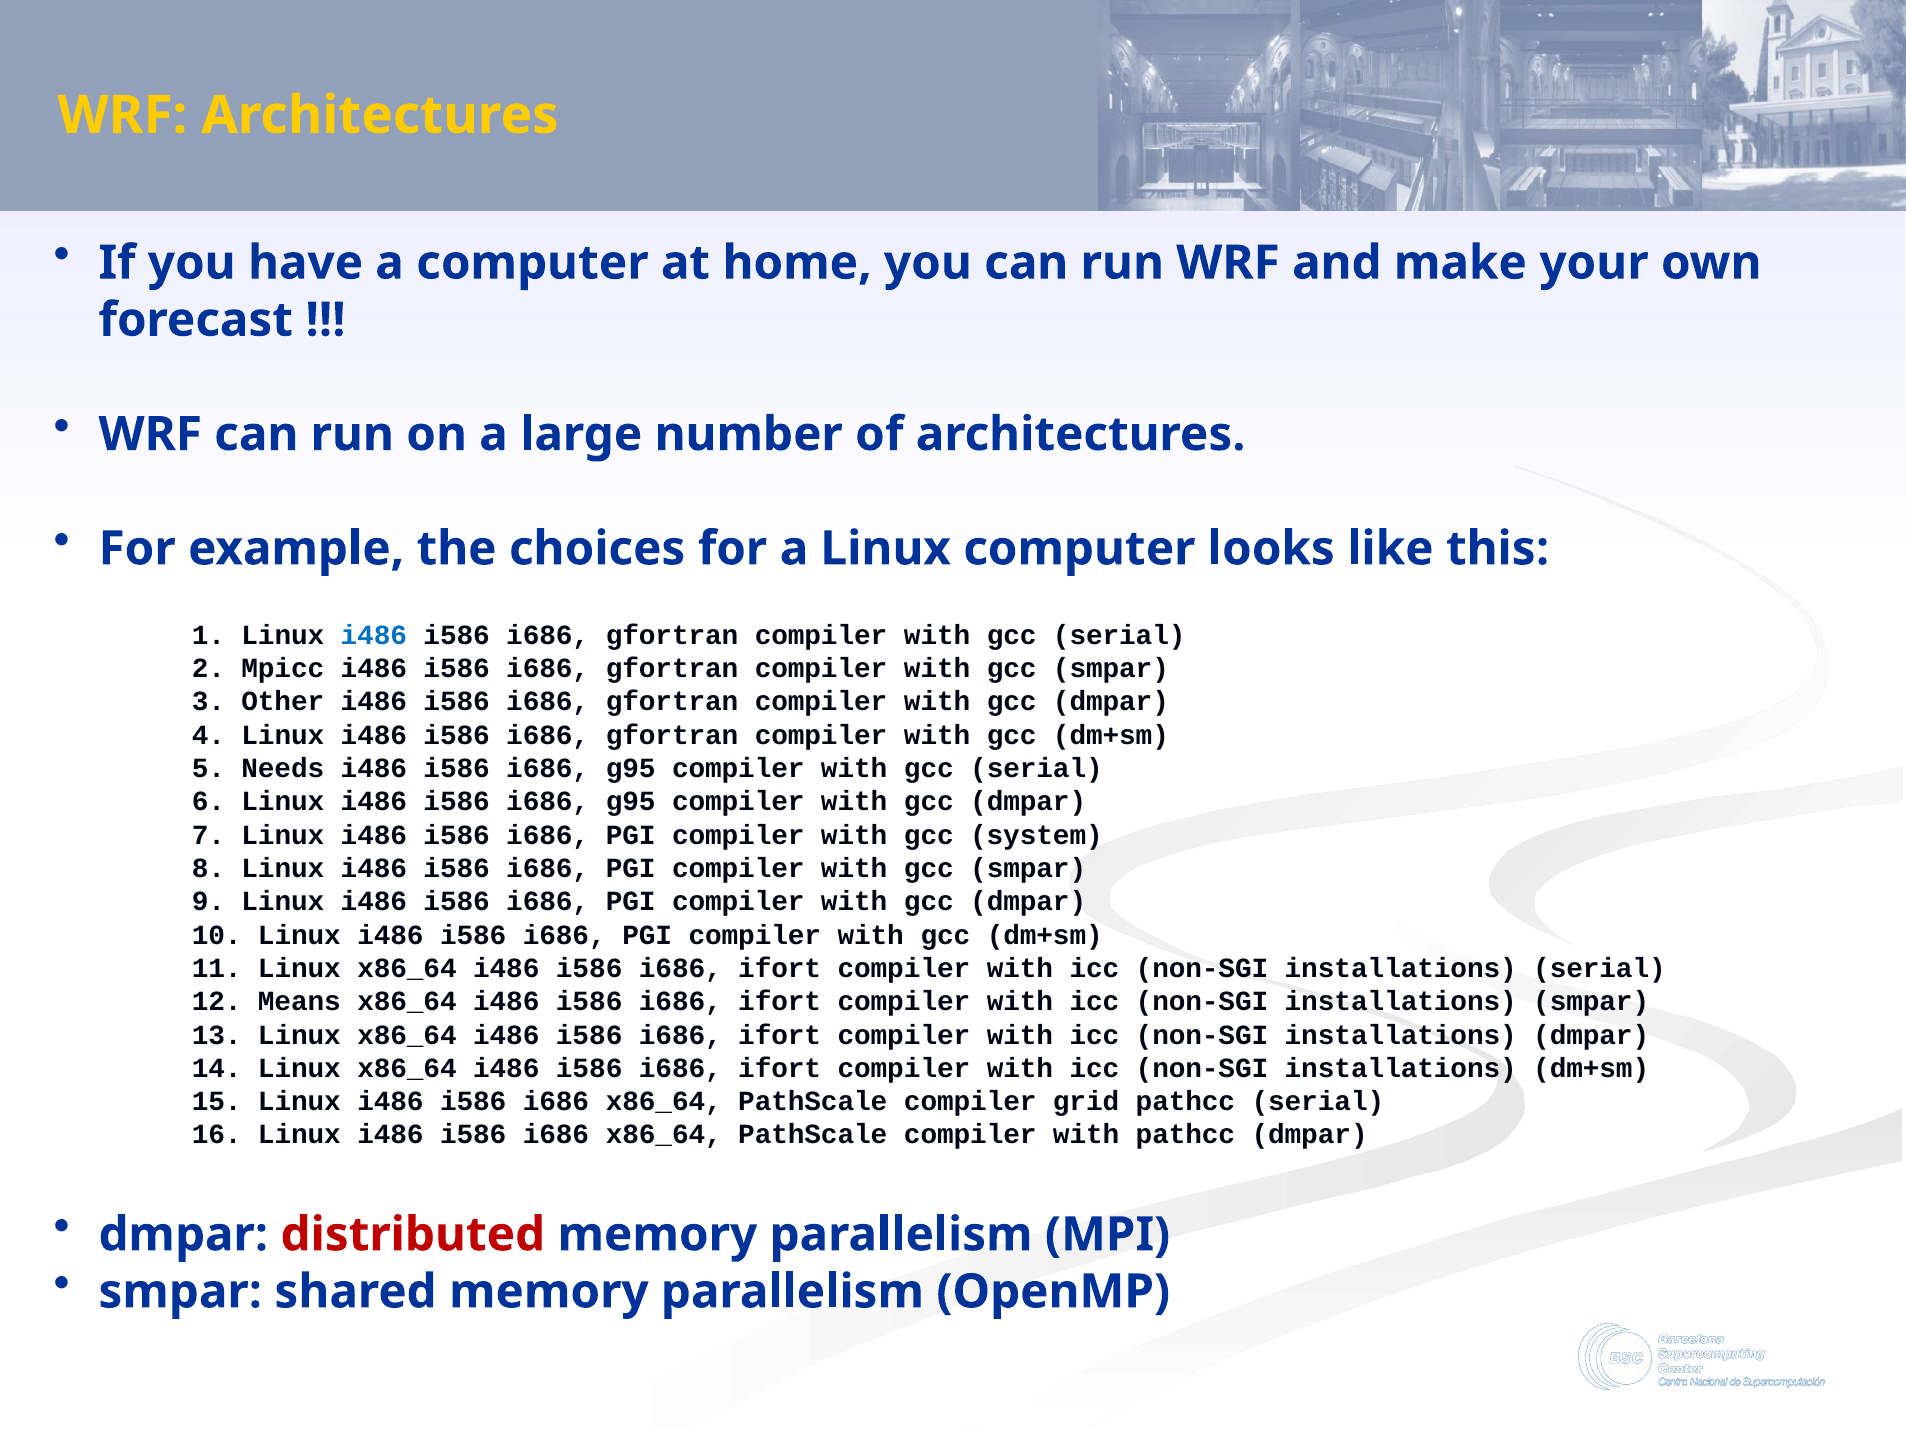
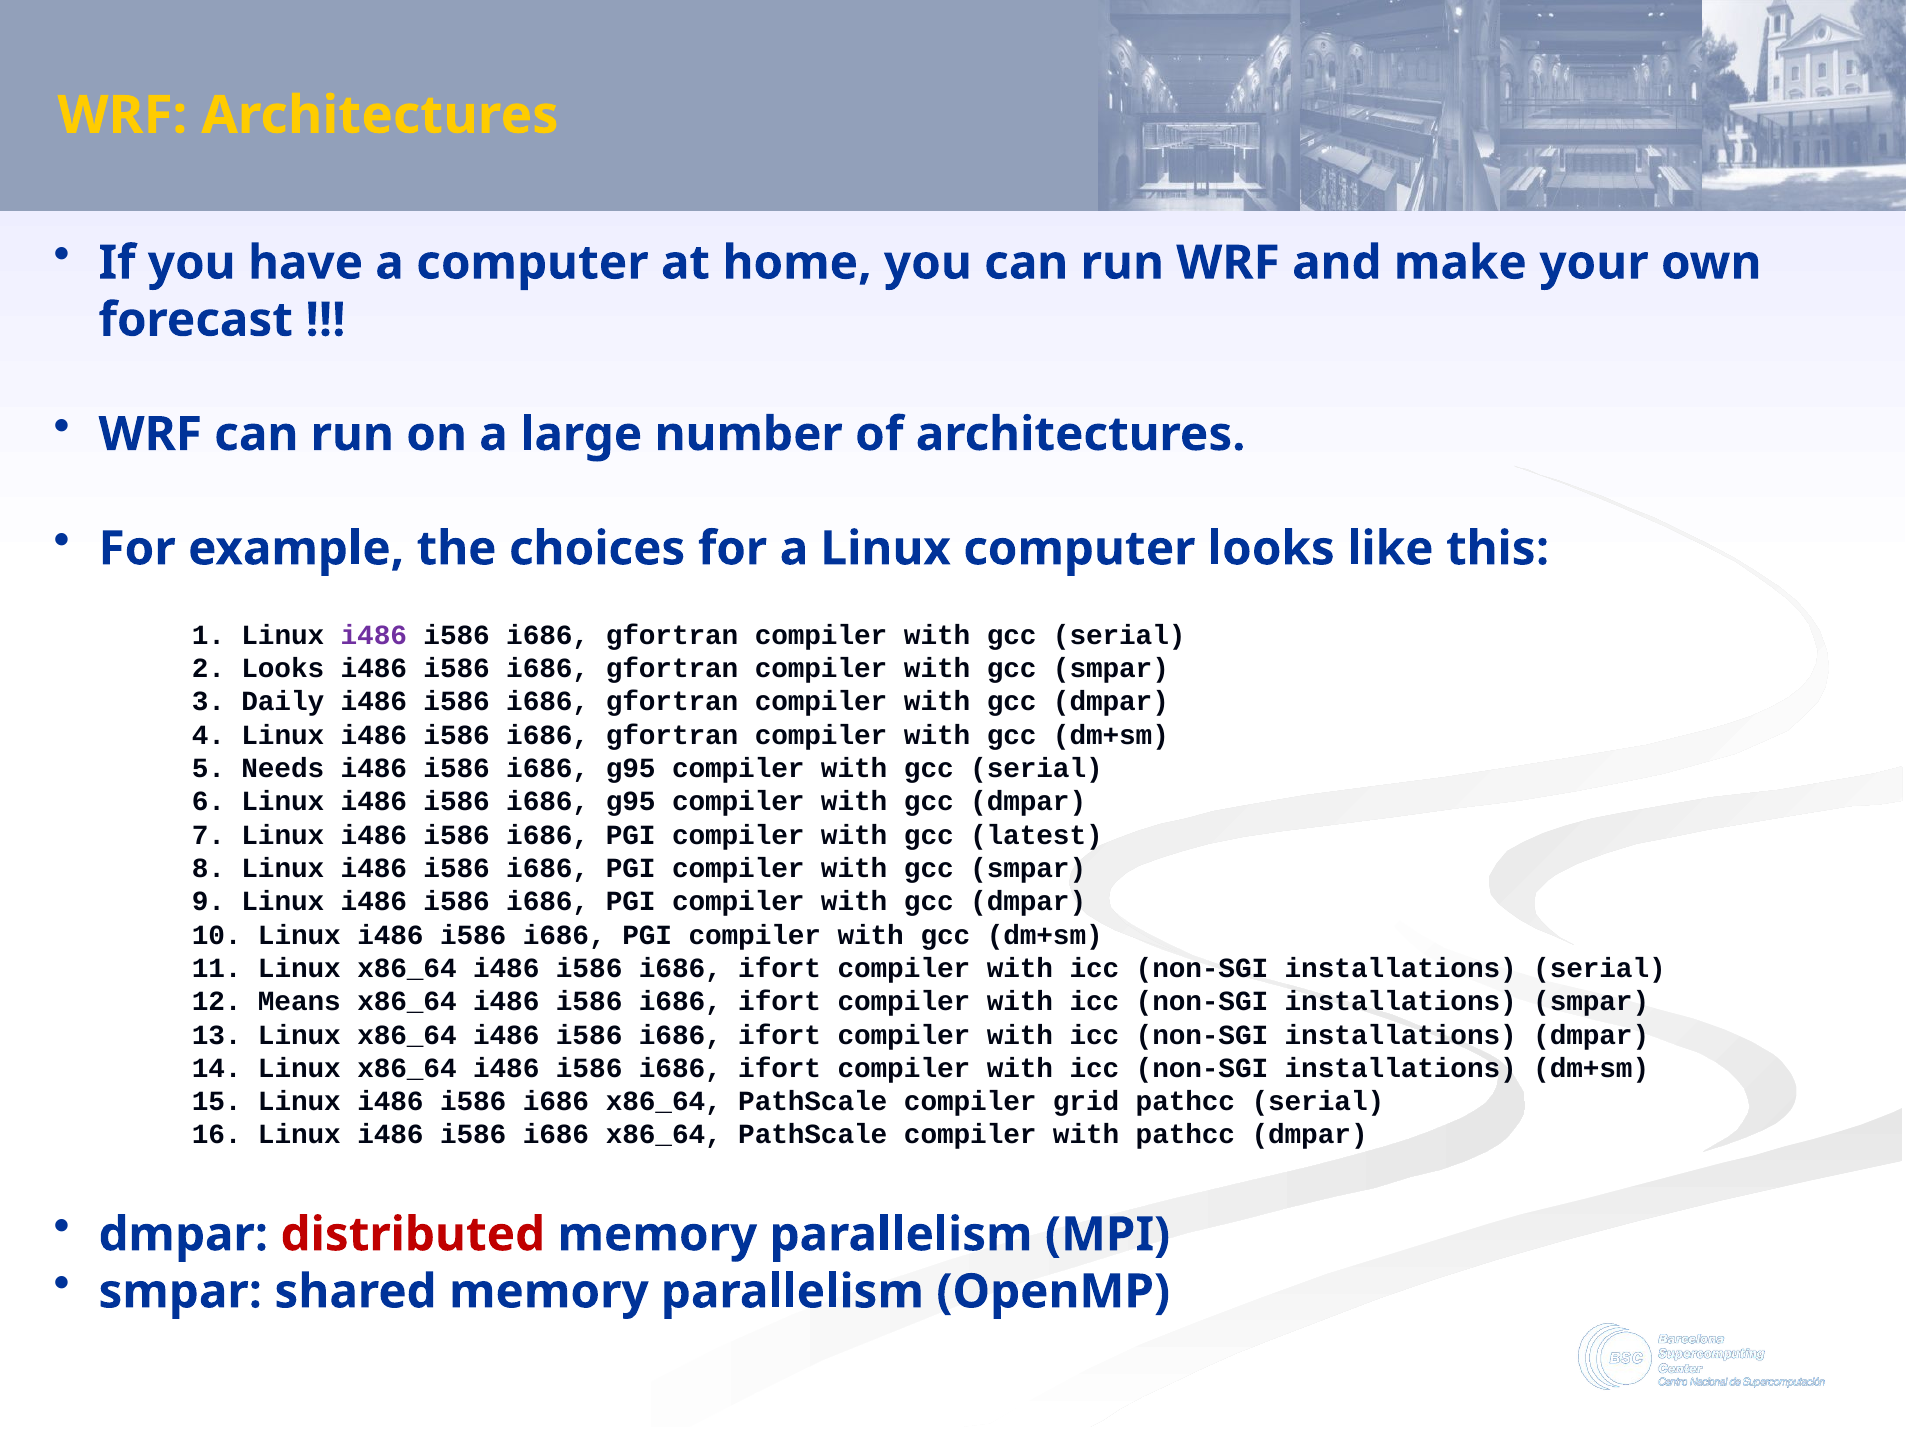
i486 at (374, 635) colour: blue -> purple
2 Mpicc: Mpicc -> Looks
Other: Other -> Daily
system: system -> latest
